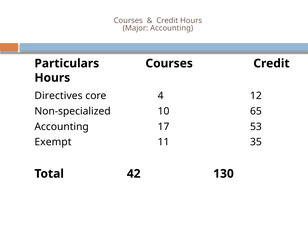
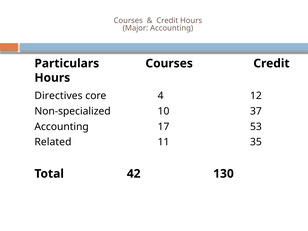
65: 65 -> 37
Exempt: Exempt -> Related
